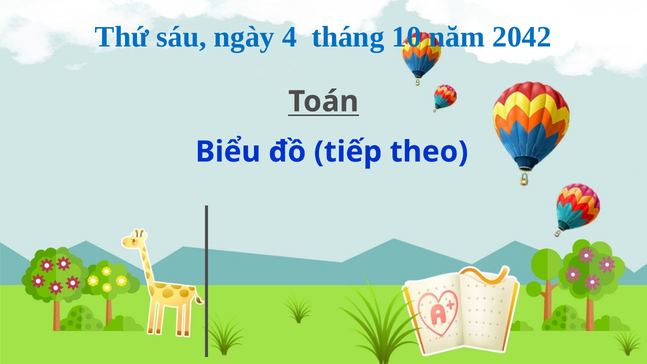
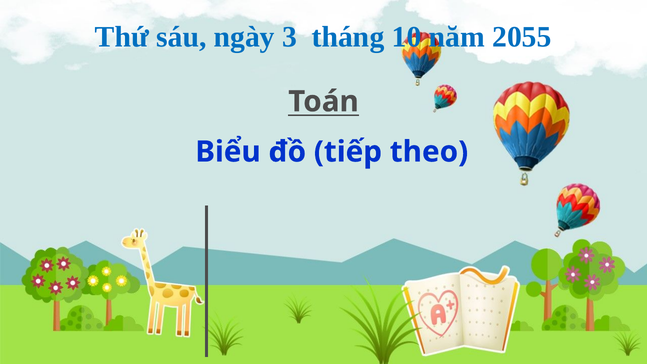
4: 4 -> 3
2042: 2042 -> 2055
